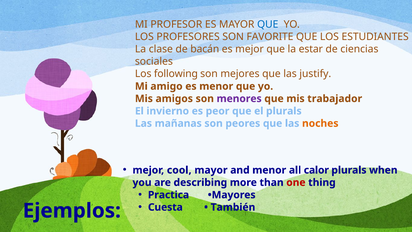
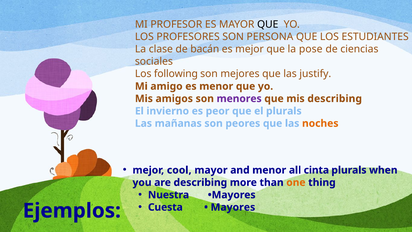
QUE at (268, 24) colour: blue -> black
FAVORITE: FAVORITE -> PERSONA
estar: estar -> pose
mis trabajador: trabajador -> describing
calor: calor -> cinta
one colour: red -> orange
Practica: Practica -> Nuestra
También at (233, 207): También -> Mayores
